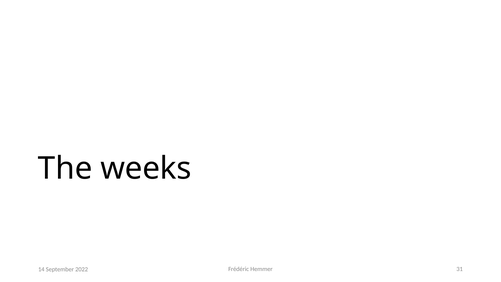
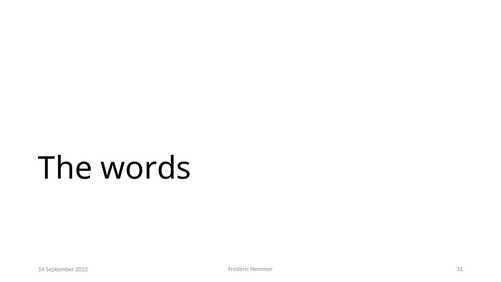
weeks: weeks -> words
